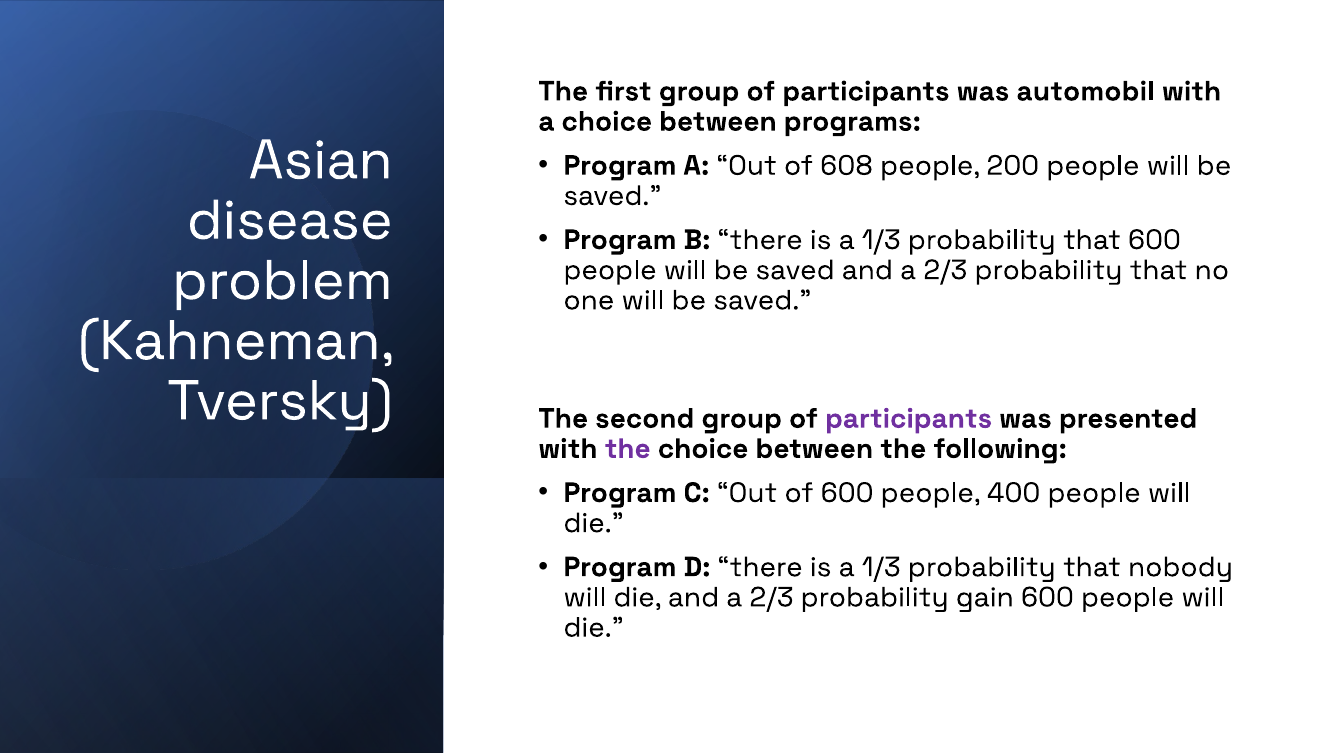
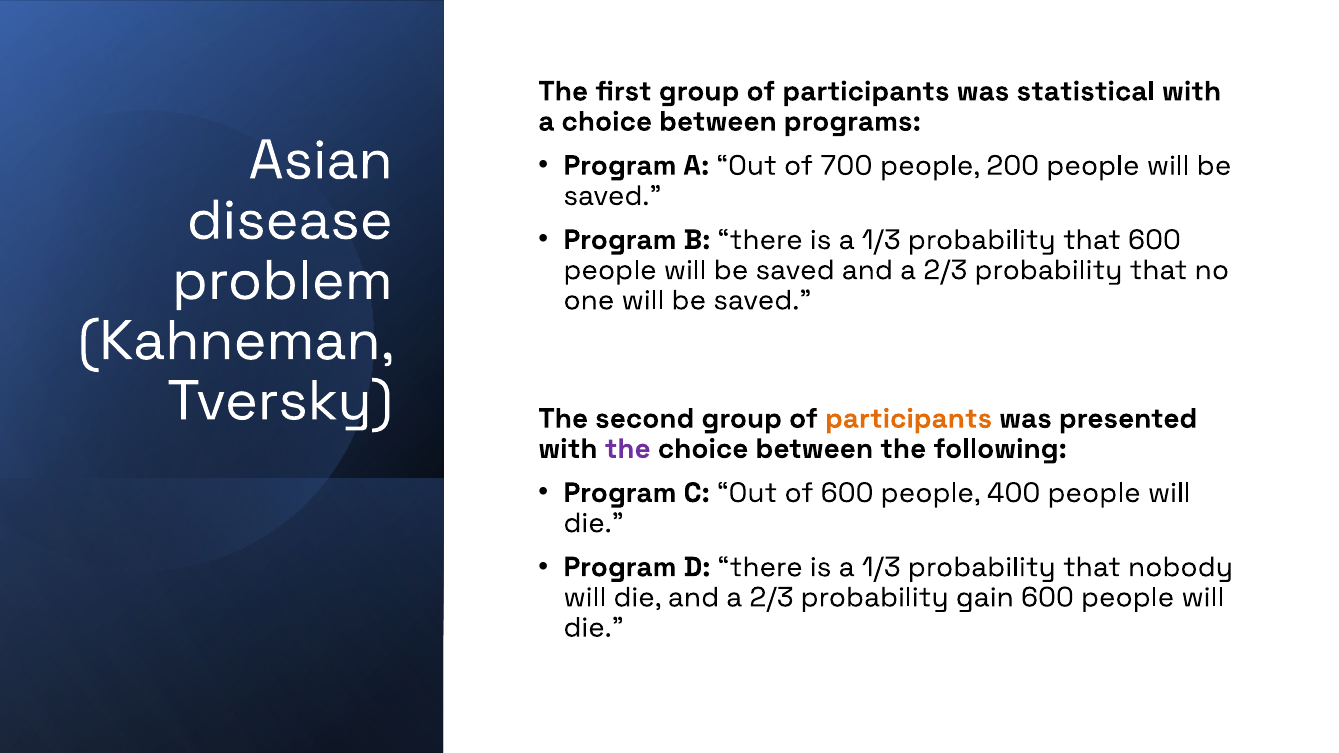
automobil: automobil -> statistical
608: 608 -> 700
participants at (909, 419) colour: purple -> orange
